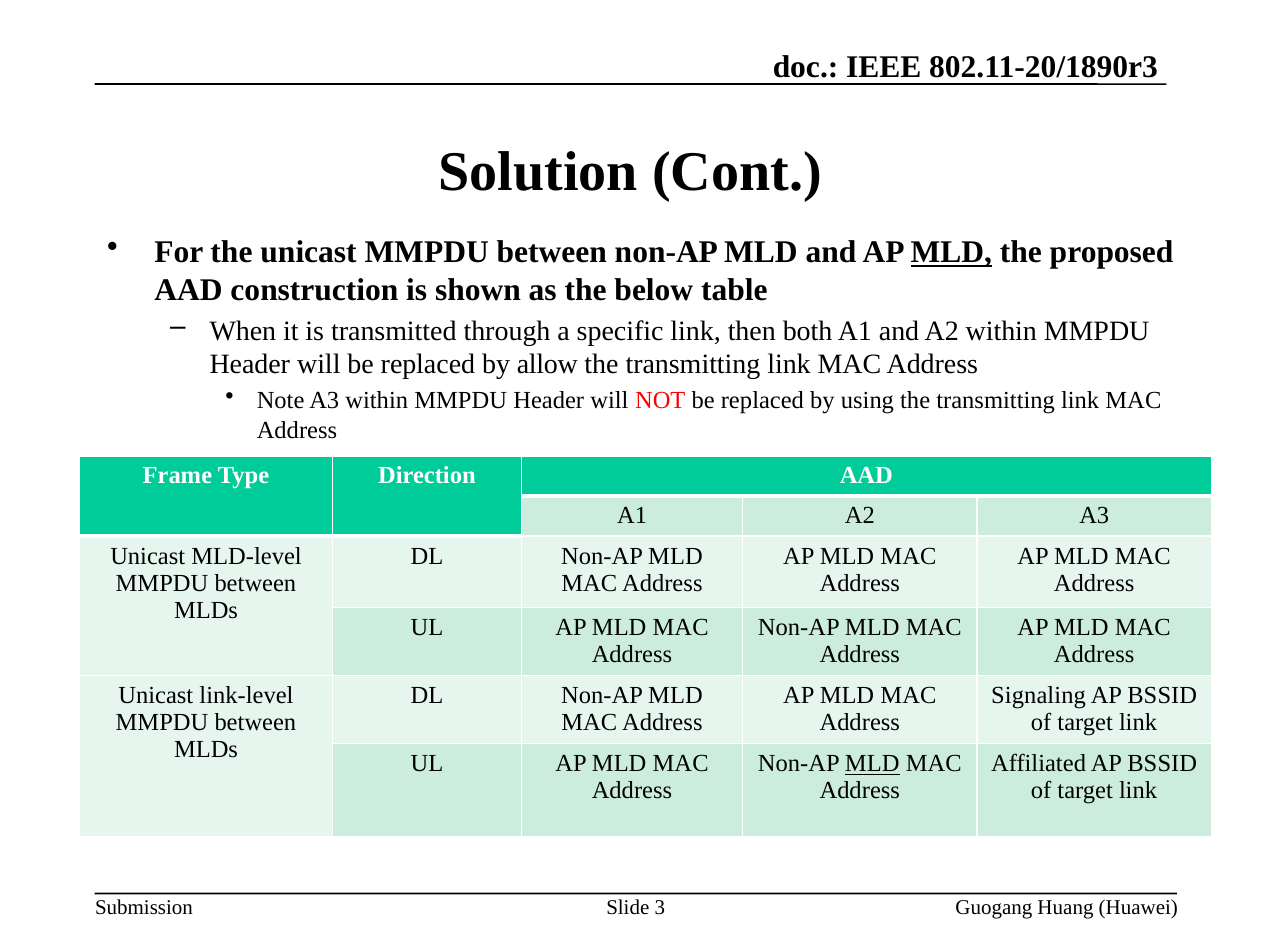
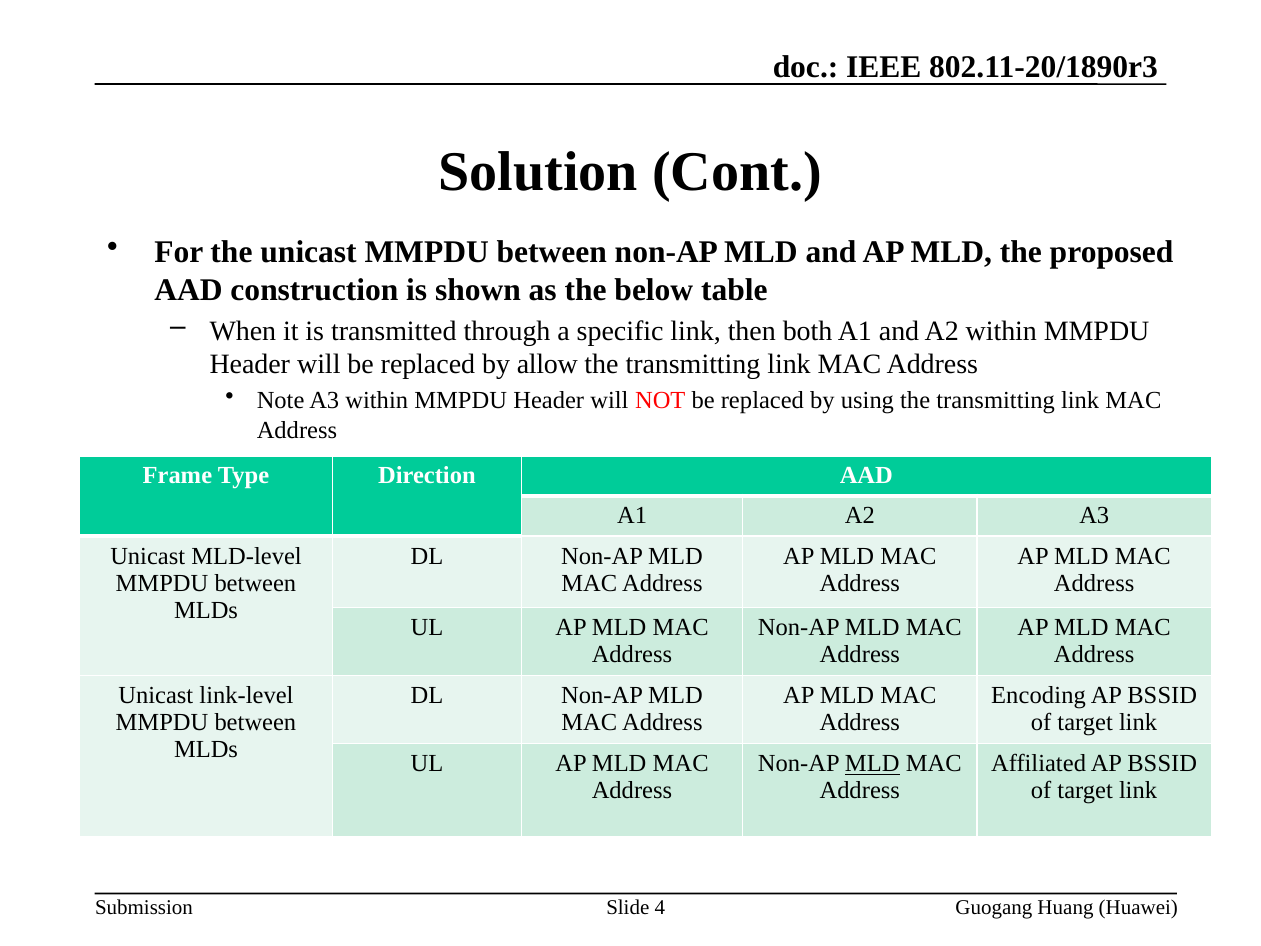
MLD at (951, 252) underline: present -> none
Signaling: Signaling -> Encoding
3: 3 -> 4
